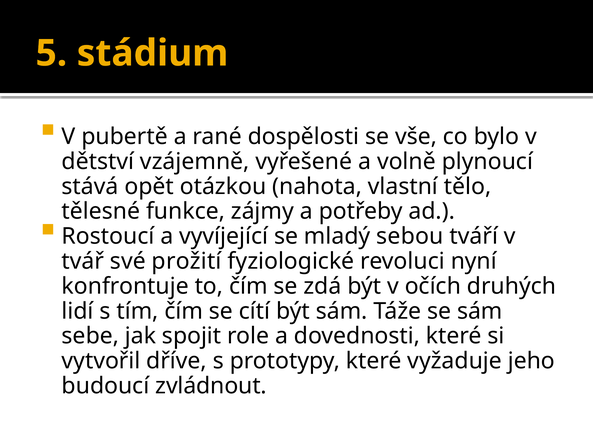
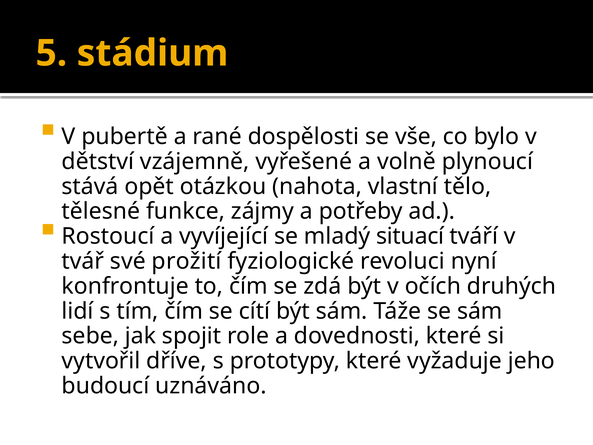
sebou: sebou -> situací
zvládnout: zvládnout -> uznáváno
